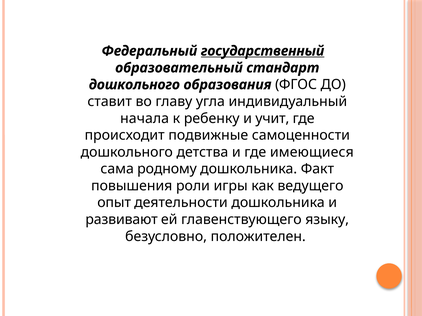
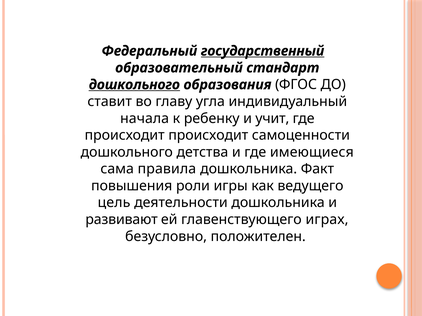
дошкольного at (134, 85) underline: none -> present
происходит подвижные: подвижные -> происходит
родному: родному -> правила
опыт: опыт -> цель
языку: языку -> играх
